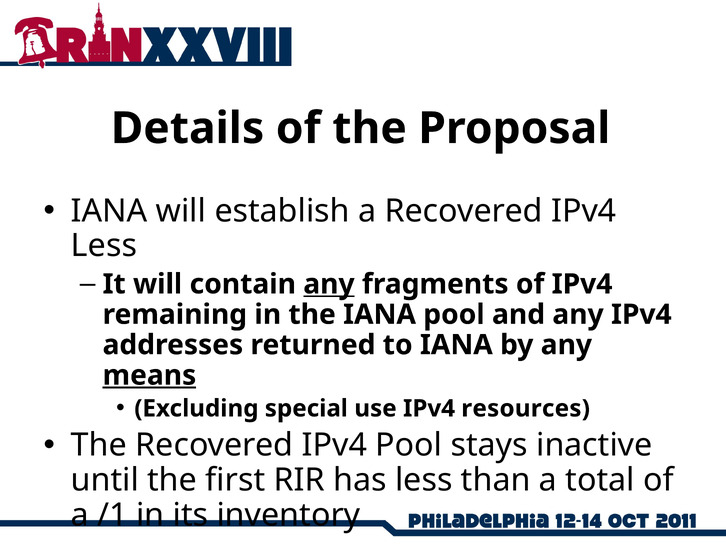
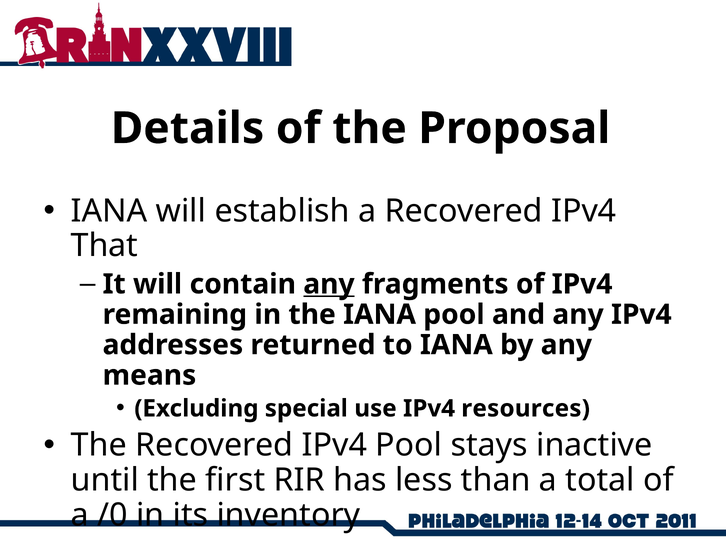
Less at (104, 246): Less -> That
means underline: present -> none
/1: /1 -> /0
